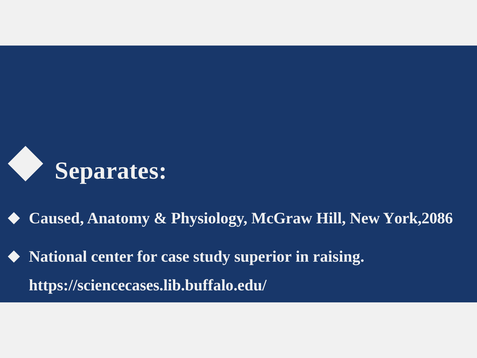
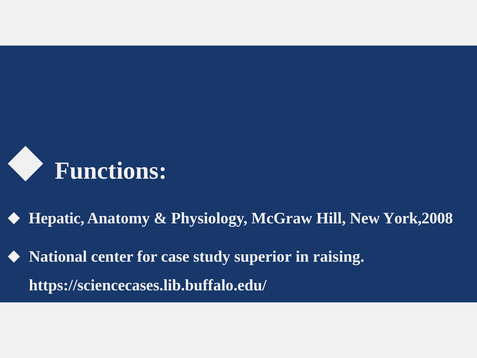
Separates: Separates -> Functions
Caused: Caused -> Hepatic
York,2086: York,2086 -> York,2008
